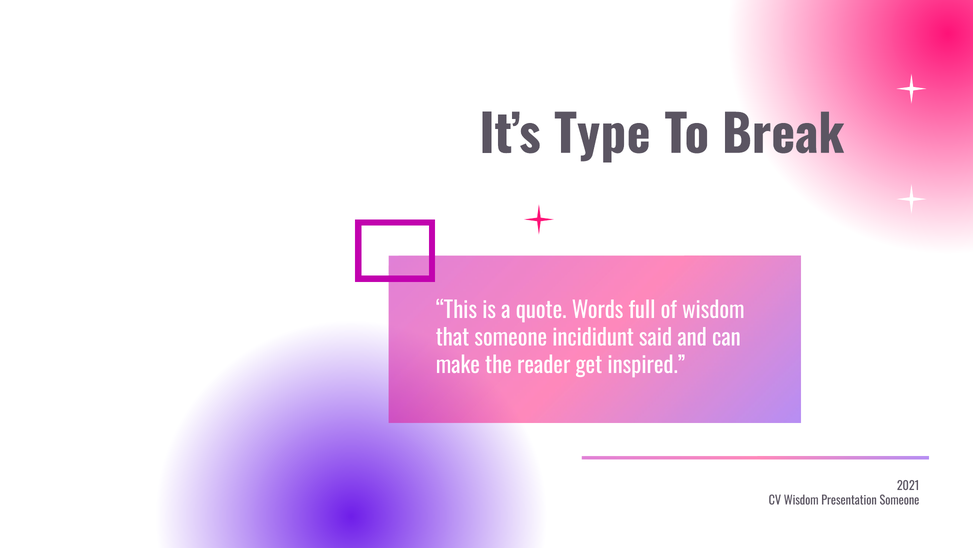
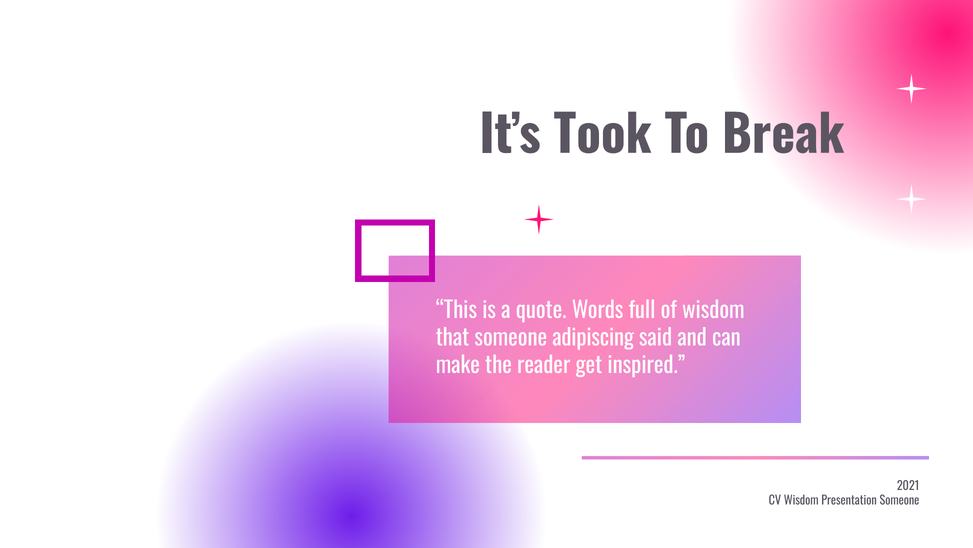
Type: Type -> Took
incididunt: incididunt -> adipiscing
